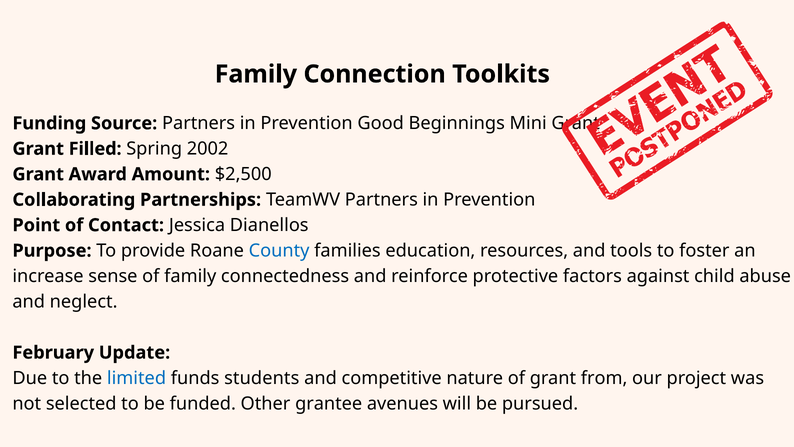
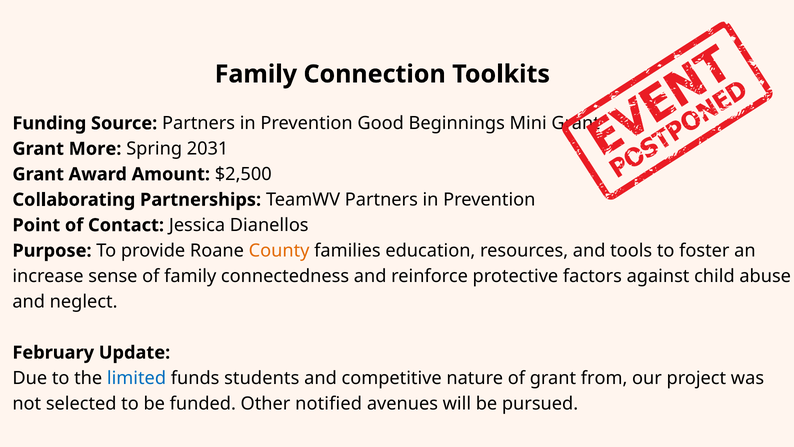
Filled: Filled -> More
2002: 2002 -> 2031
County colour: blue -> orange
grantee: grantee -> notified
